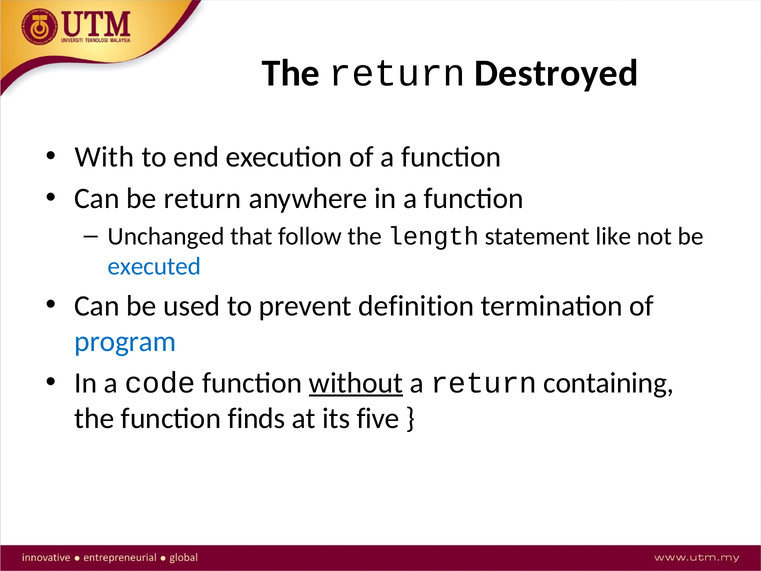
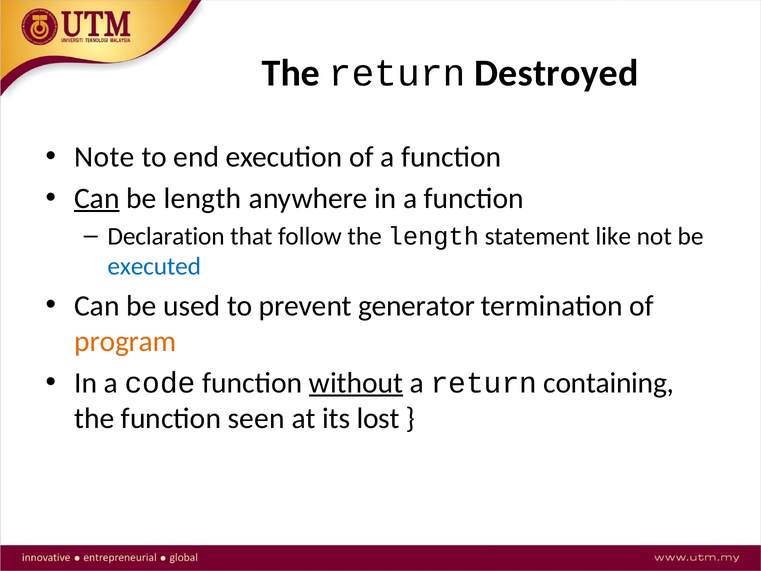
With: With -> Note
Can at (97, 198) underline: none -> present
be return: return -> length
Unchanged: Unchanged -> Declaration
definition: definition -> generator
program colour: blue -> orange
finds: finds -> seen
five: five -> lost
